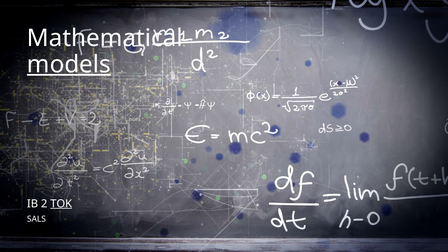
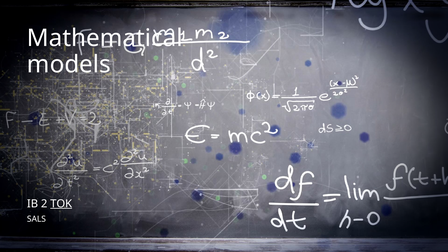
models underline: present -> none
